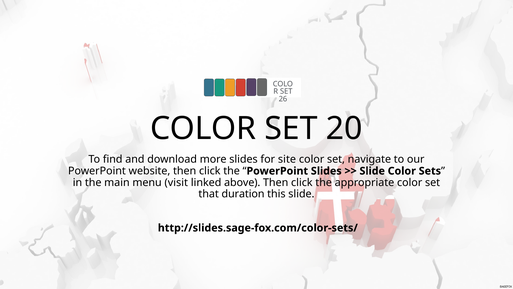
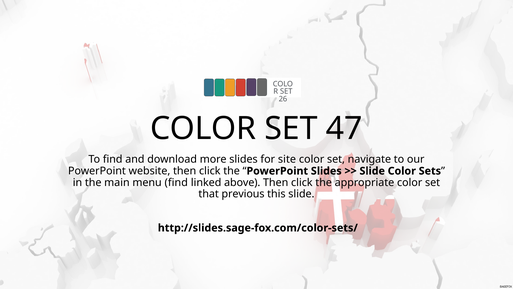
20: 20 -> 47
menu visit: visit -> find
duration: duration -> previous
